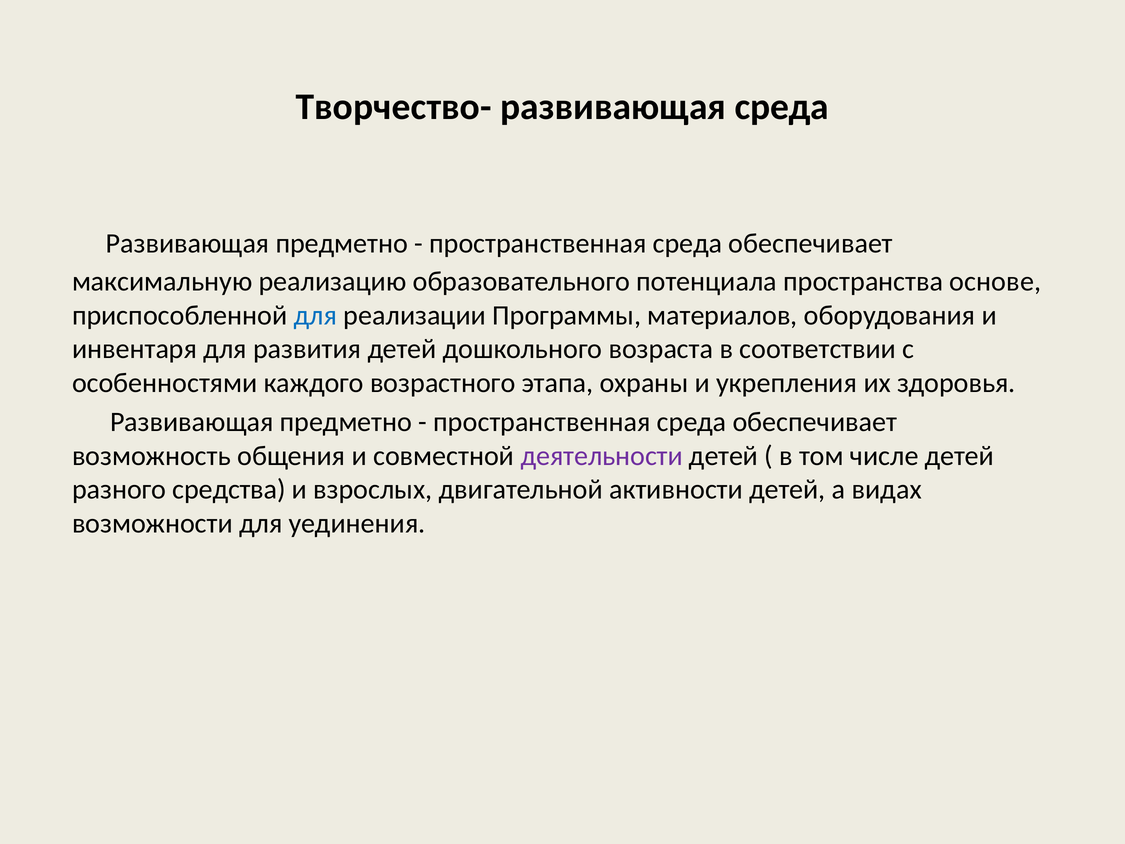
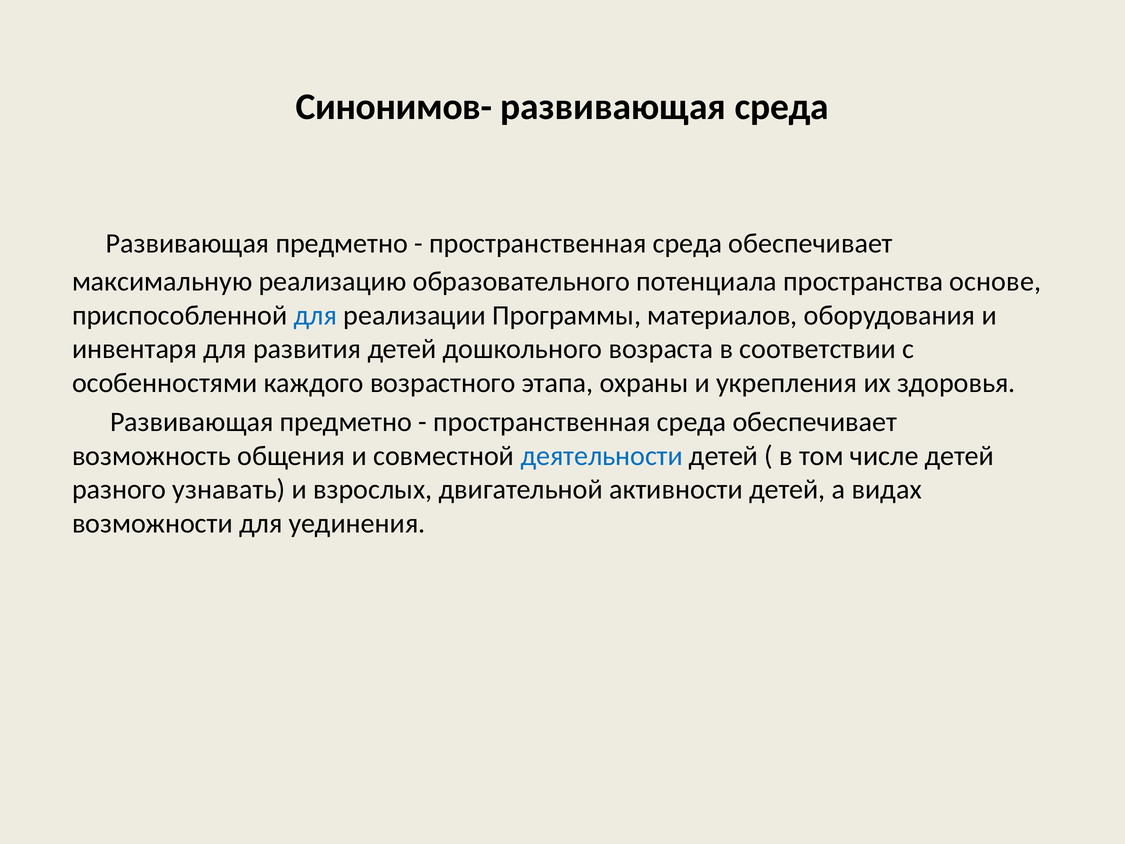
Творчество-: Творчество- -> Синонимов-
деятельности colour: purple -> blue
средства: средства -> узнавать
